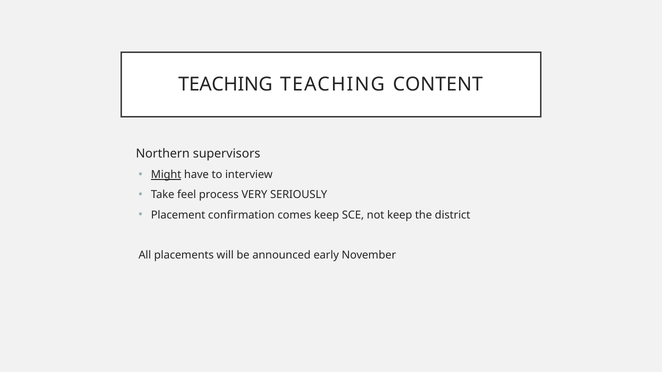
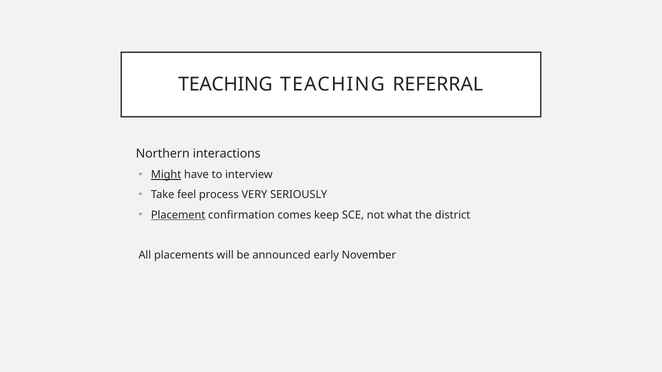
CONTENT: CONTENT -> REFERRAL
supervisors: supervisors -> interactions
Placement underline: none -> present
not keep: keep -> what
